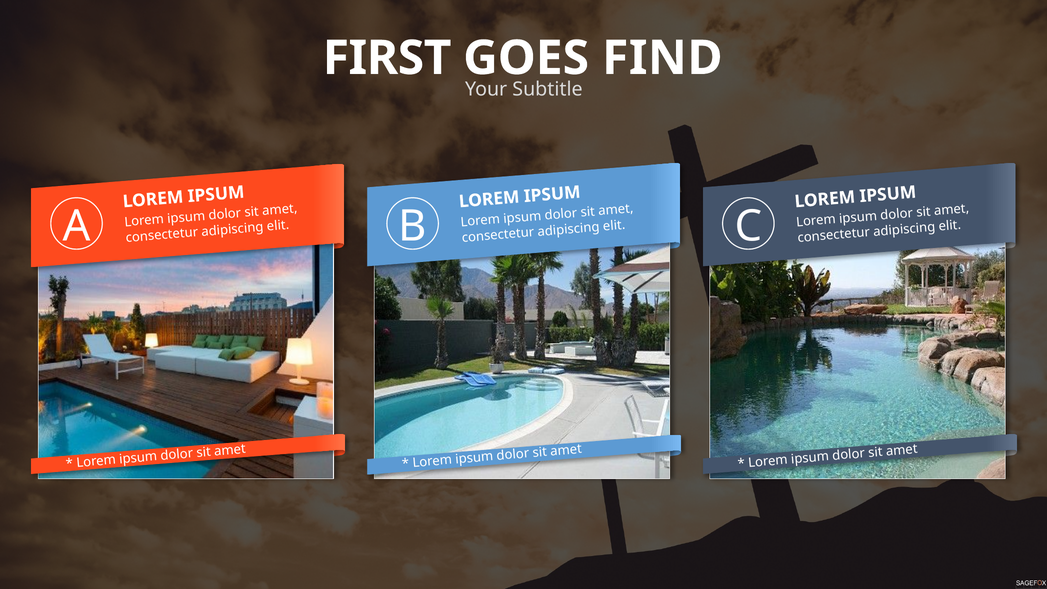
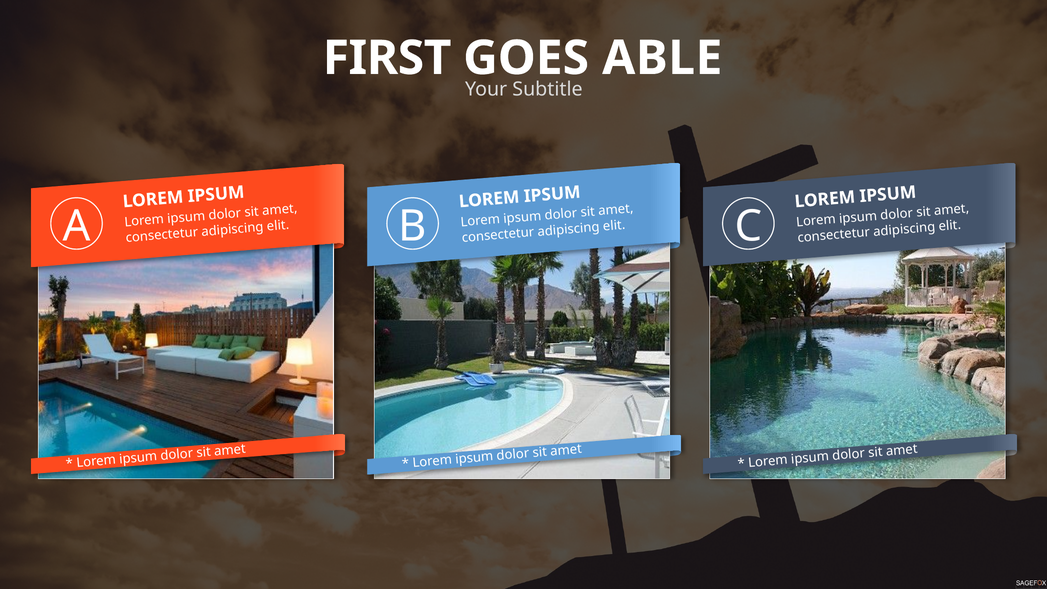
FIND: FIND -> ABLE
